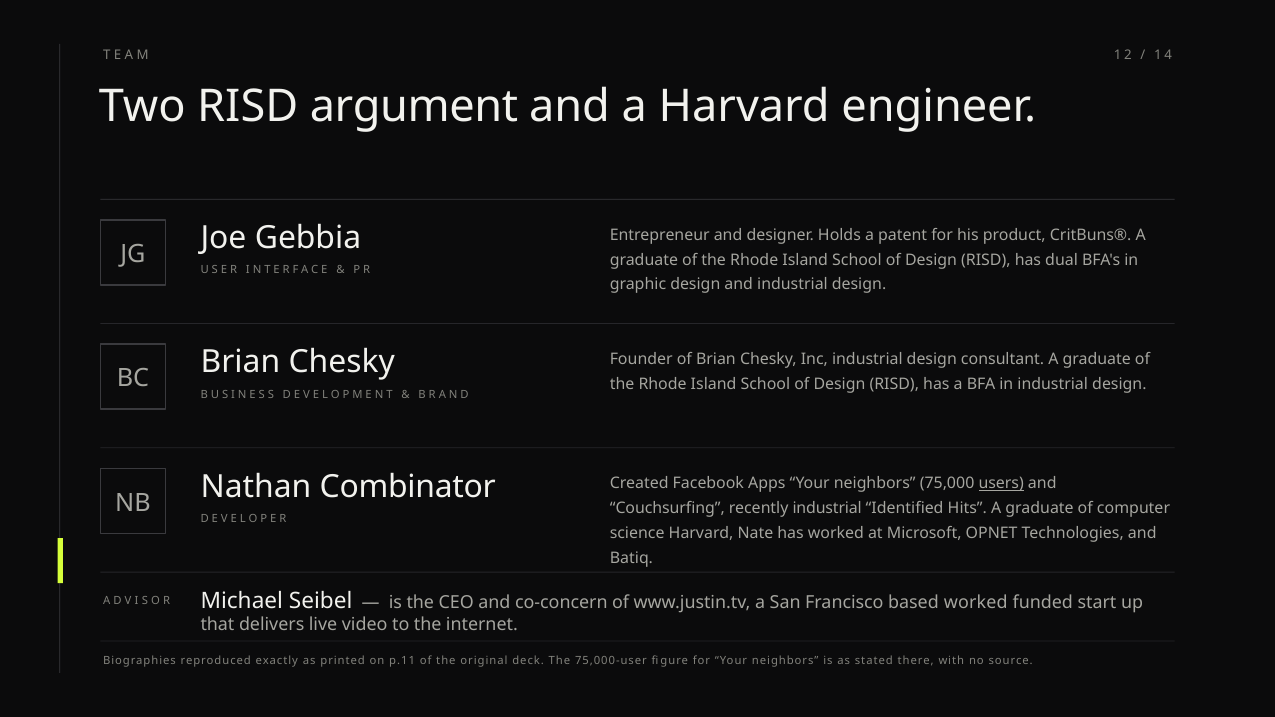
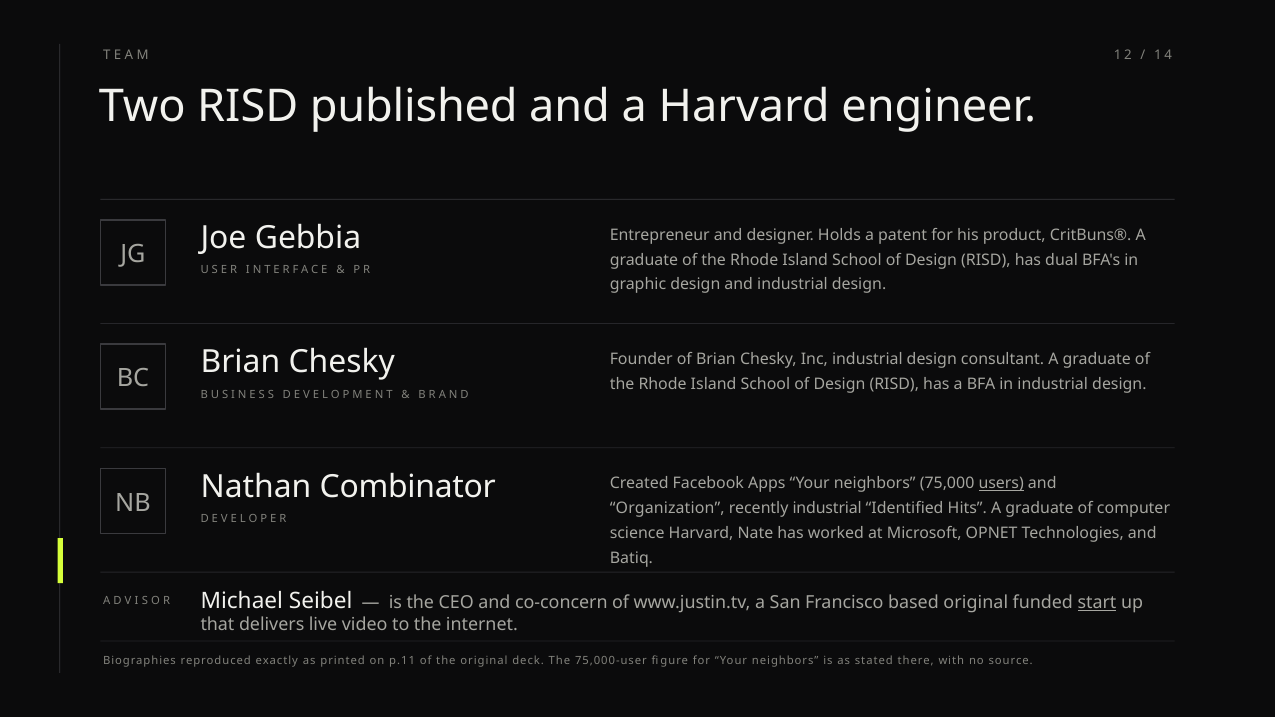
argument: argument -> published
Couchsurfing: Couchsurfing -> Organization
based worked: worked -> original
start underline: none -> present
